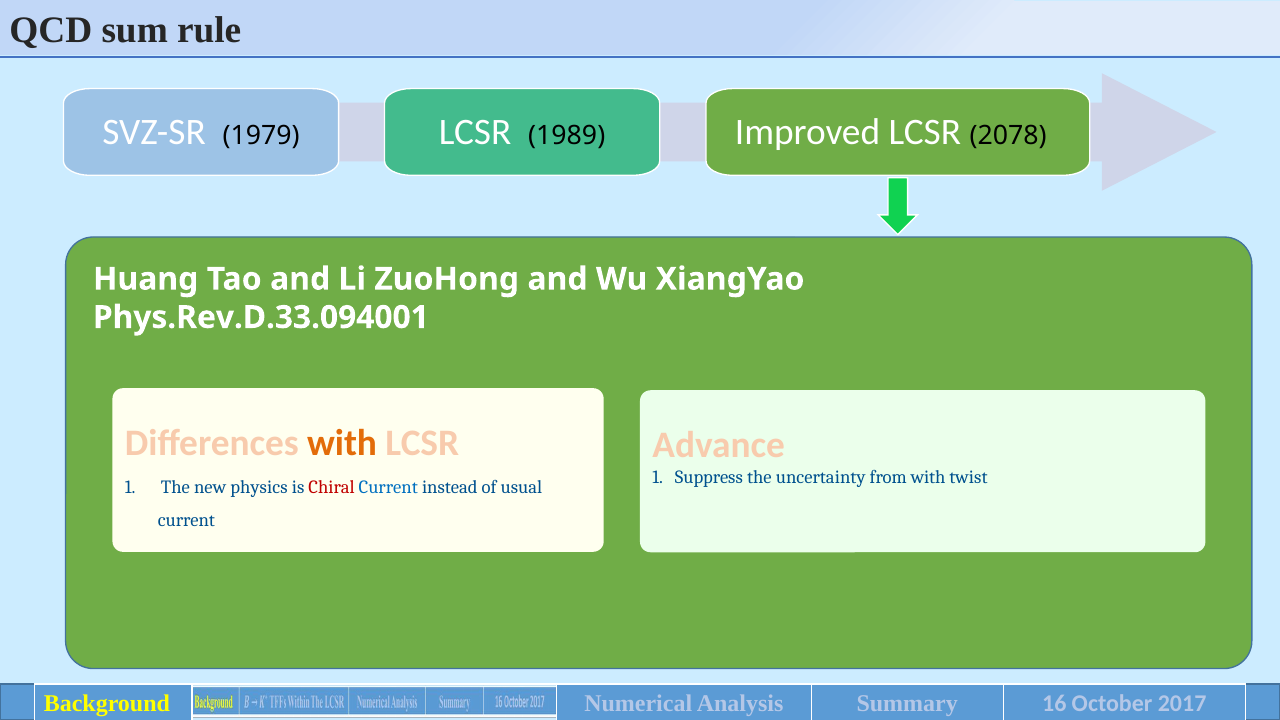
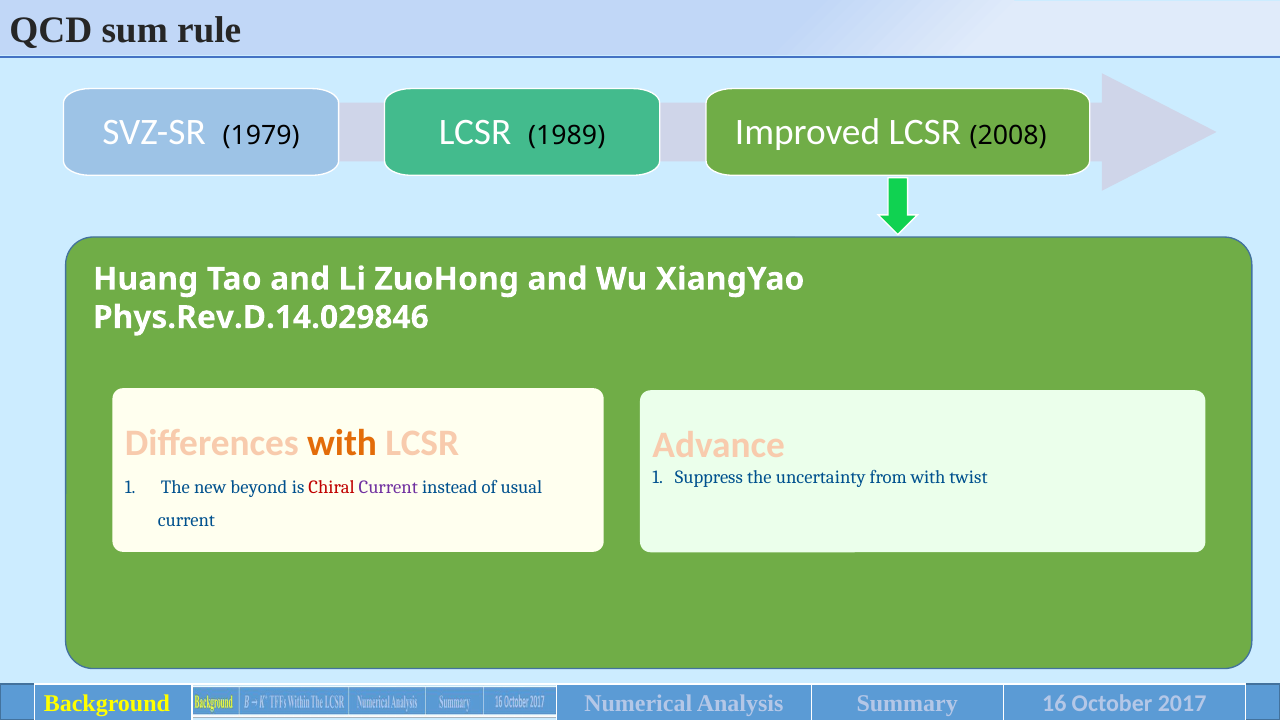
2078: 2078 -> 2008
Phys.Rev.D.33.094001: Phys.Rev.D.33.094001 -> Phys.Rev.D.14.029846
physics: physics -> beyond
Current at (388, 487) colour: blue -> purple
